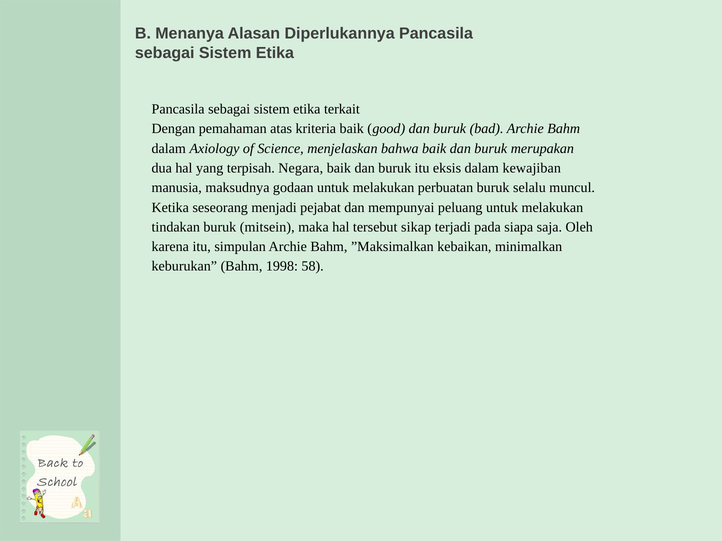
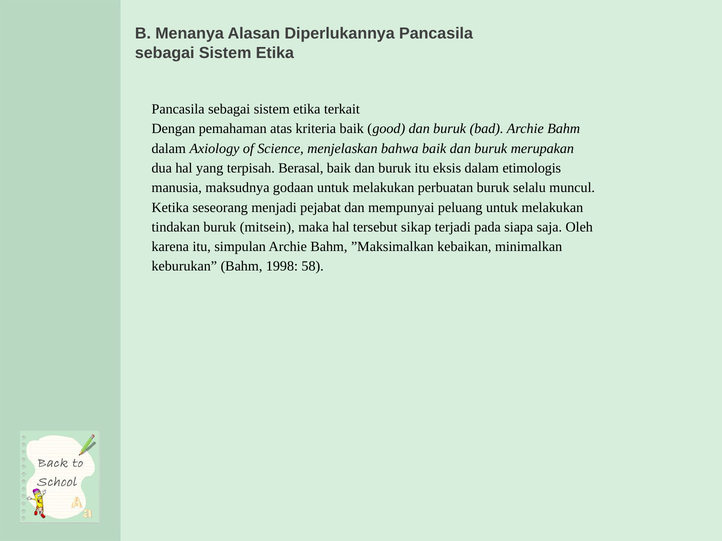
Negara: Negara -> Berasal
kewajiban: kewajiban -> etimologis
